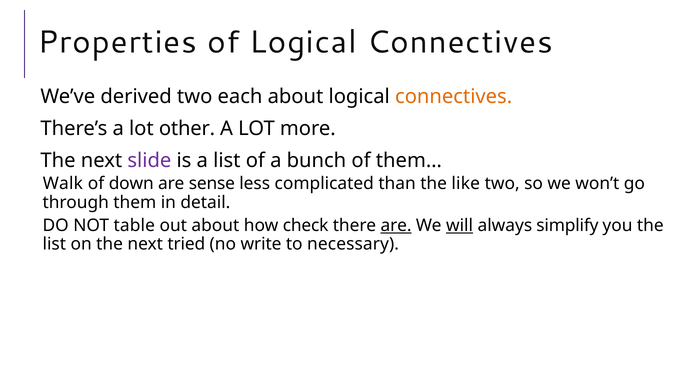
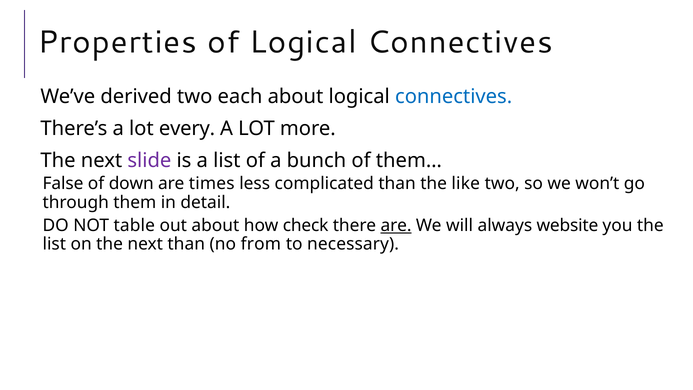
connectives at (454, 97) colour: orange -> blue
other: other -> every
Walk: Walk -> False
sense: sense -> times
will underline: present -> none
simplify: simplify -> website
next tried: tried -> than
write: write -> from
